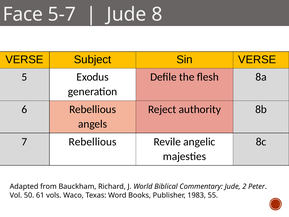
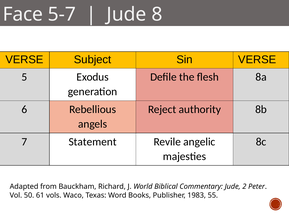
7 Rebellious: Rebellious -> Statement
